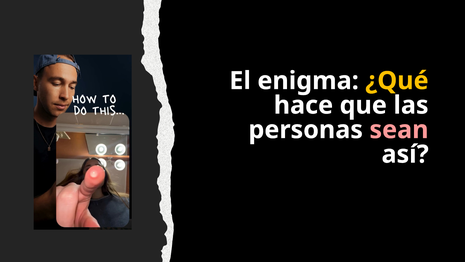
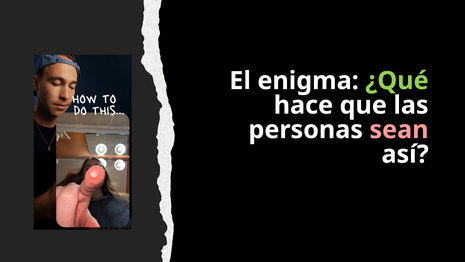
¿Qué colour: yellow -> light green
